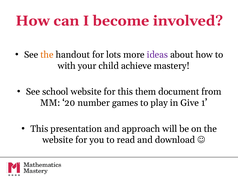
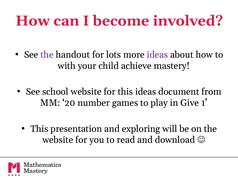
the at (47, 55) colour: orange -> purple
this them: them -> ideas
approach: approach -> exploring
